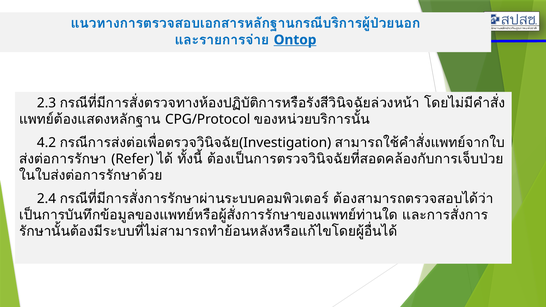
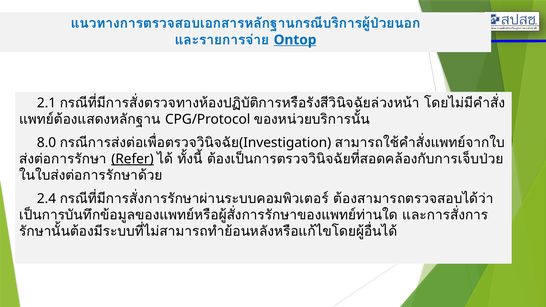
2.3: 2.3 -> 2.1
4.2: 4.2 -> 8.0
Refer underline: none -> present
